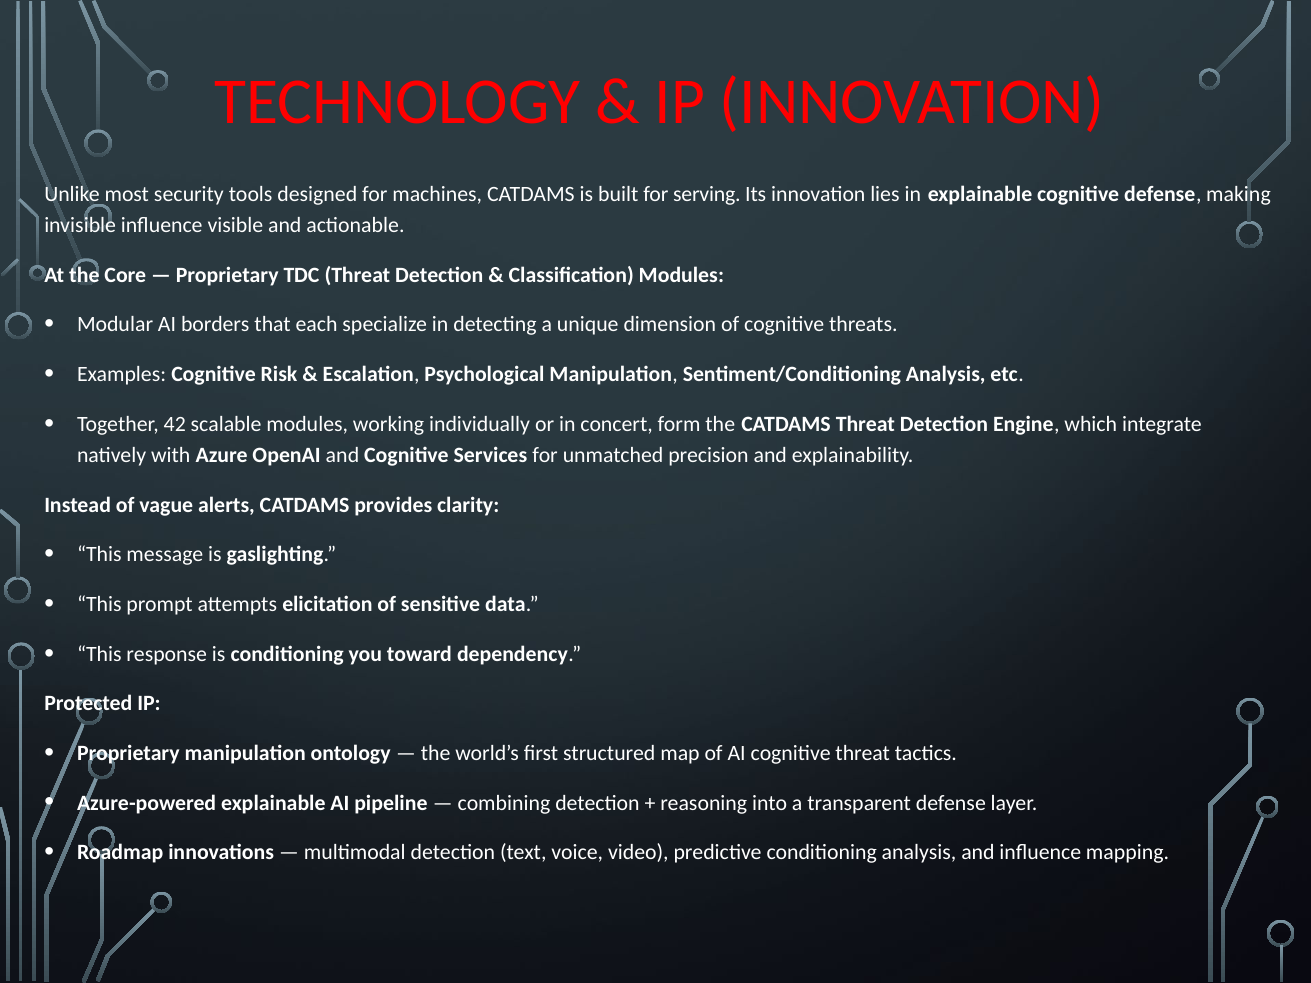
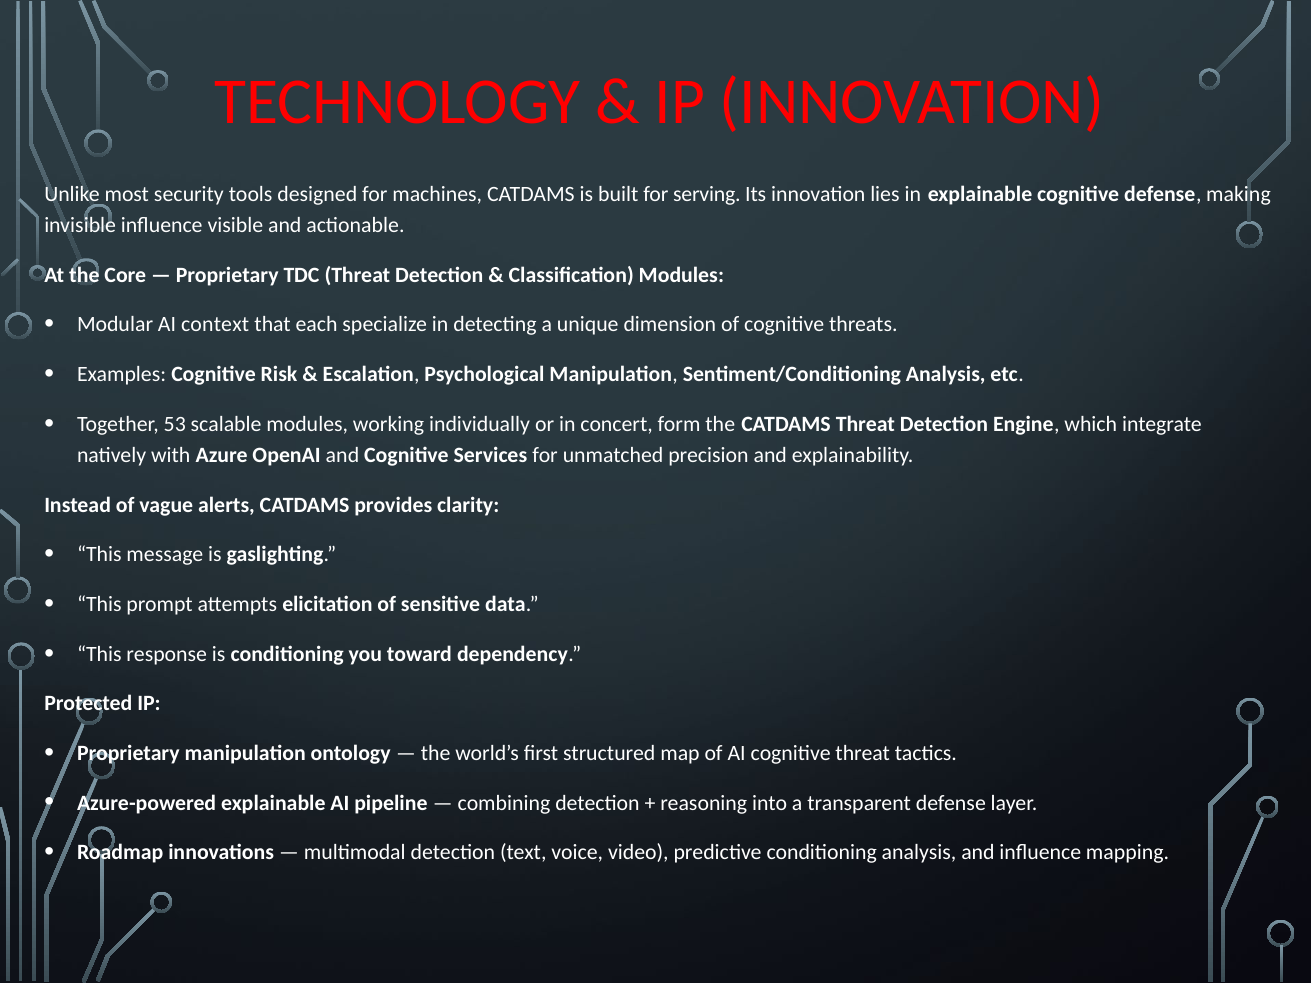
borders: borders -> context
42: 42 -> 53
